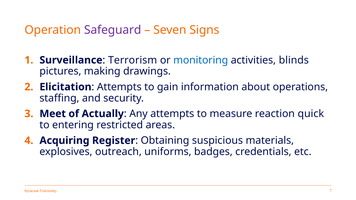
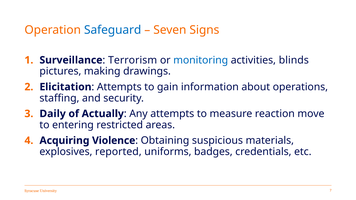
Safeguard colour: purple -> blue
Meet: Meet -> Daily
quick: quick -> move
Register: Register -> Violence
outreach: outreach -> reported
